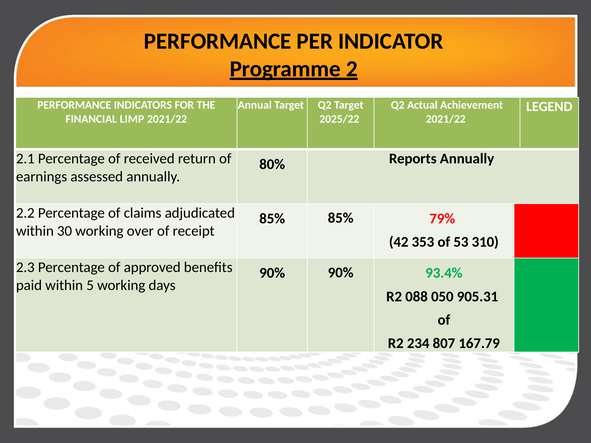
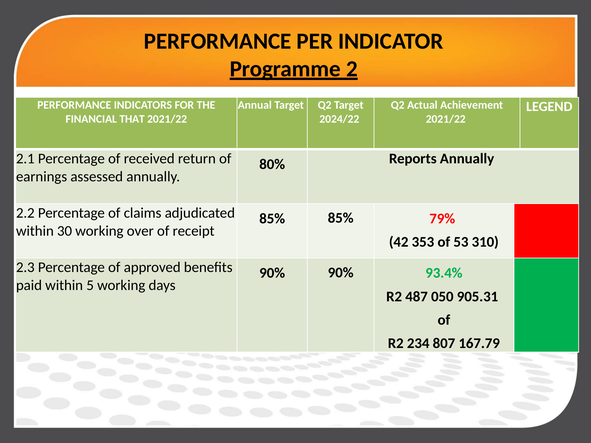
LIMP: LIMP -> THAT
2025/22: 2025/22 -> 2024/22
088: 088 -> 487
